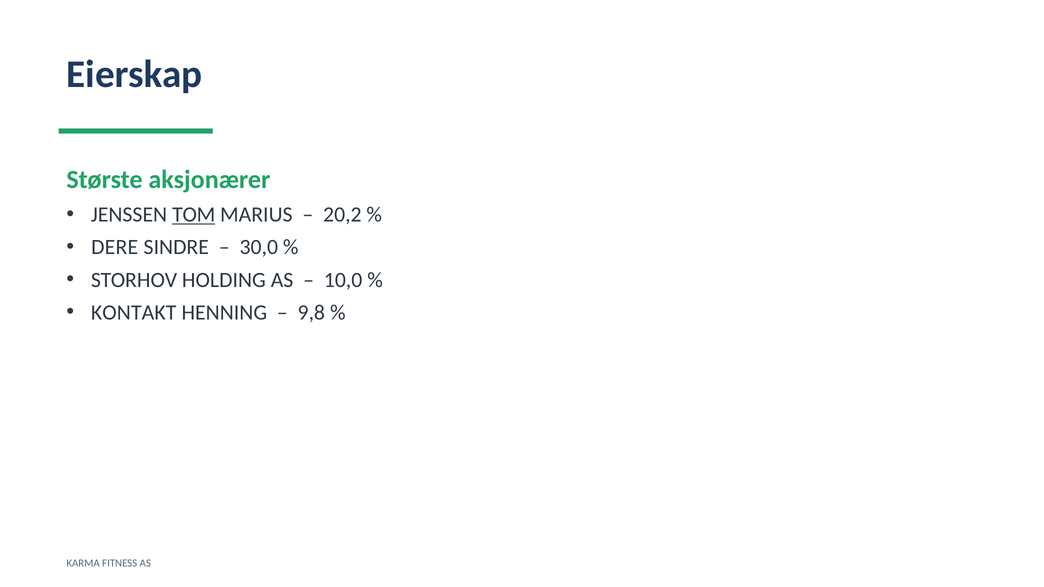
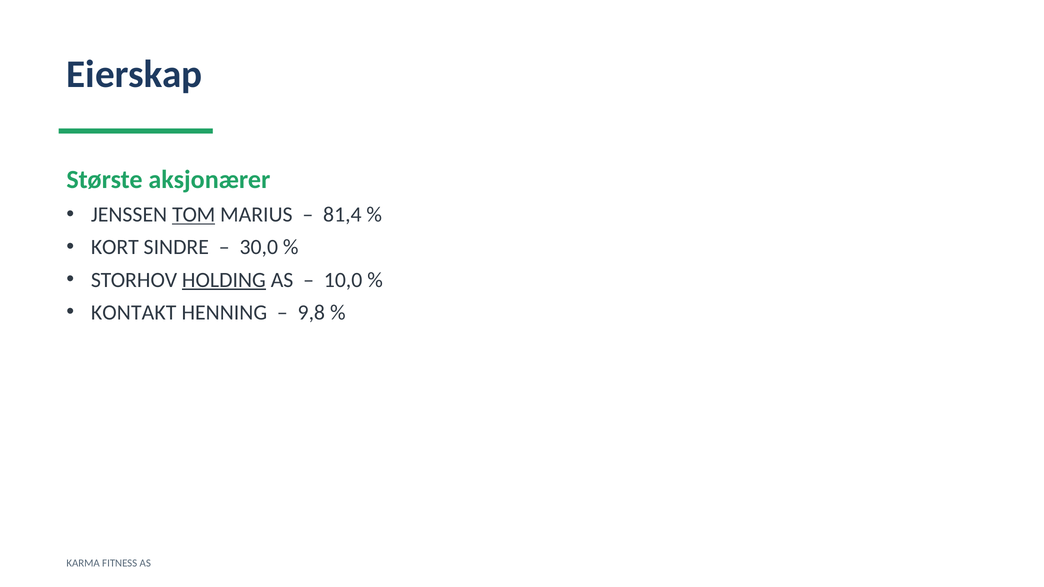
20,2: 20,2 -> 81,4
DERE: DERE -> KORT
HOLDING underline: none -> present
